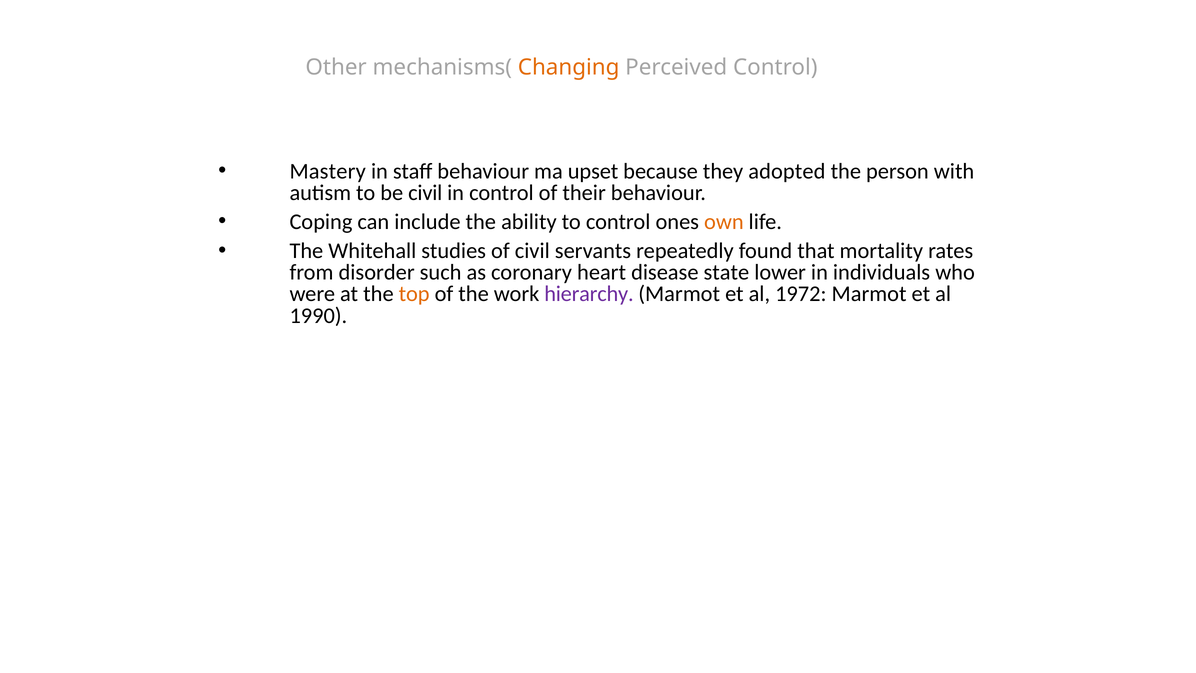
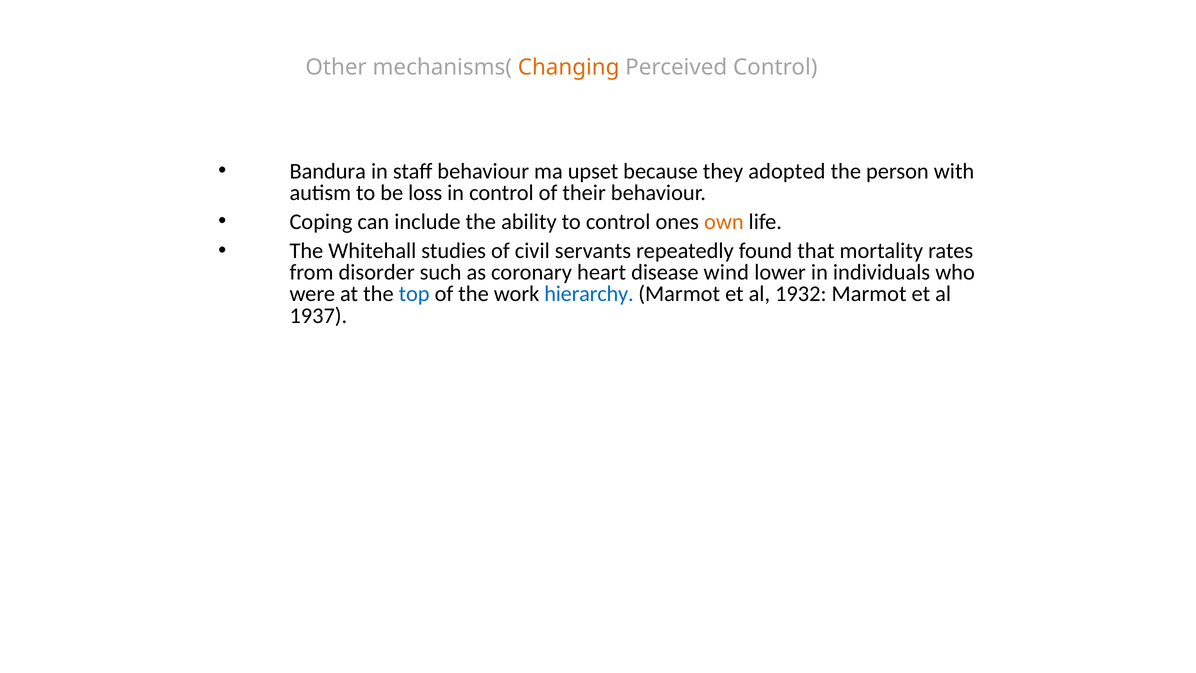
Mastery: Mastery -> Bandura
be civil: civil -> loss
state: state -> wind
top colour: orange -> blue
hierarchy colour: purple -> blue
1972: 1972 -> 1932
1990: 1990 -> 1937
